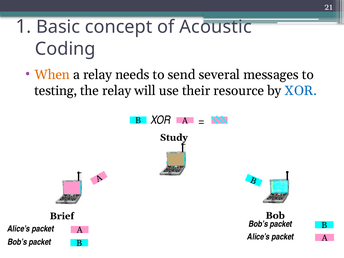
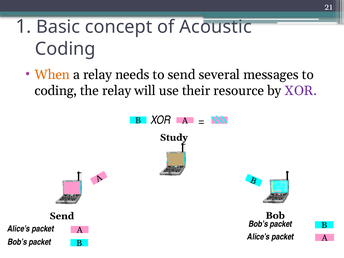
testing at (56, 91): testing -> coding
XOR at (301, 91) colour: blue -> purple
Brief at (62, 216): Brief -> Send
